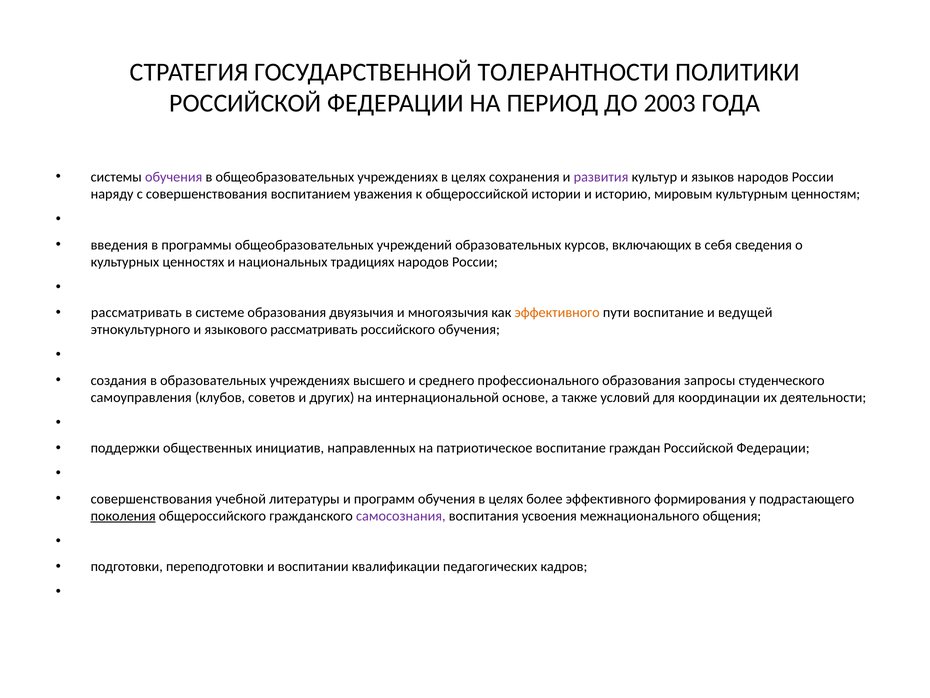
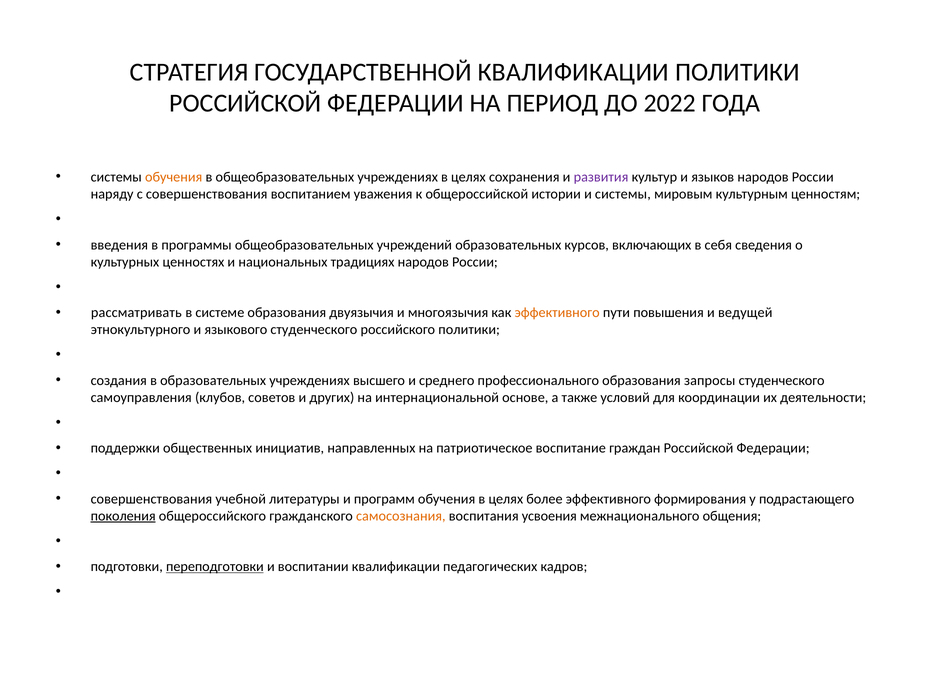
ГОСУДАРСТВЕННОЙ ТОЛЕРАНТНОСТИ: ТОЛЕРАНТНОСТИ -> КВАЛИФИКАЦИИ
2003: 2003 -> 2022
обучения at (174, 177) colour: purple -> orange
и историю: историю -> системы
пути воспитание: воспитание -> повышения
языкового рассматривать: рассматривать -> студенческого
российского обучения: обучения -> политики
самосознания colour: purple -> orange
переподготовки underline: none -> present
